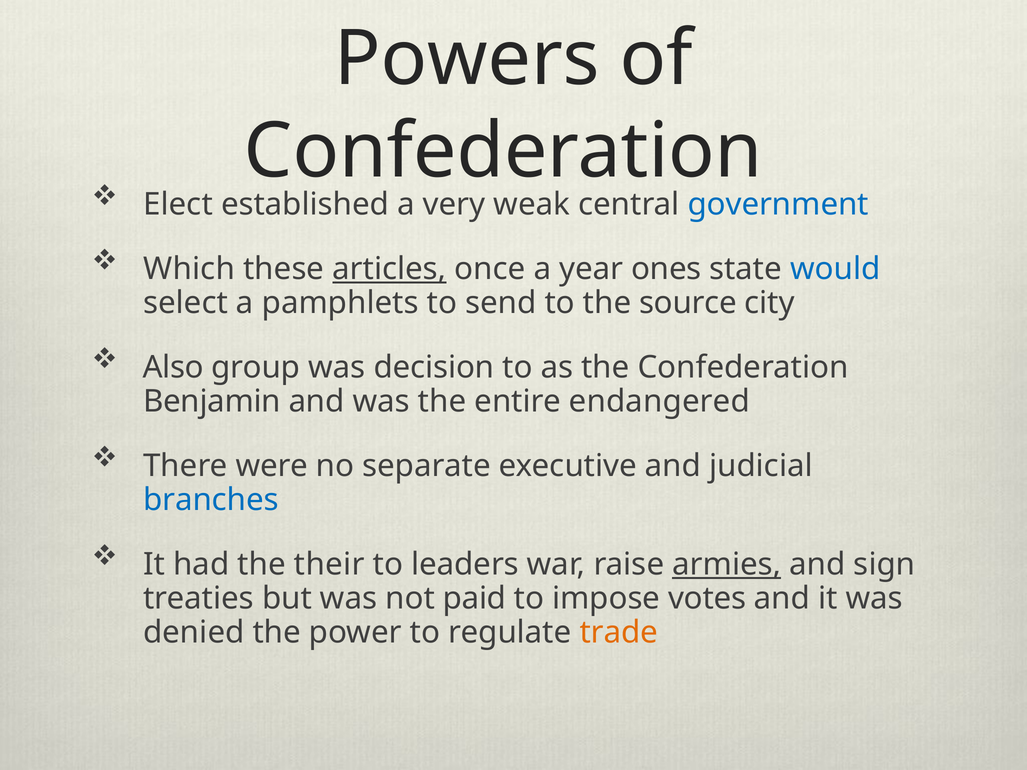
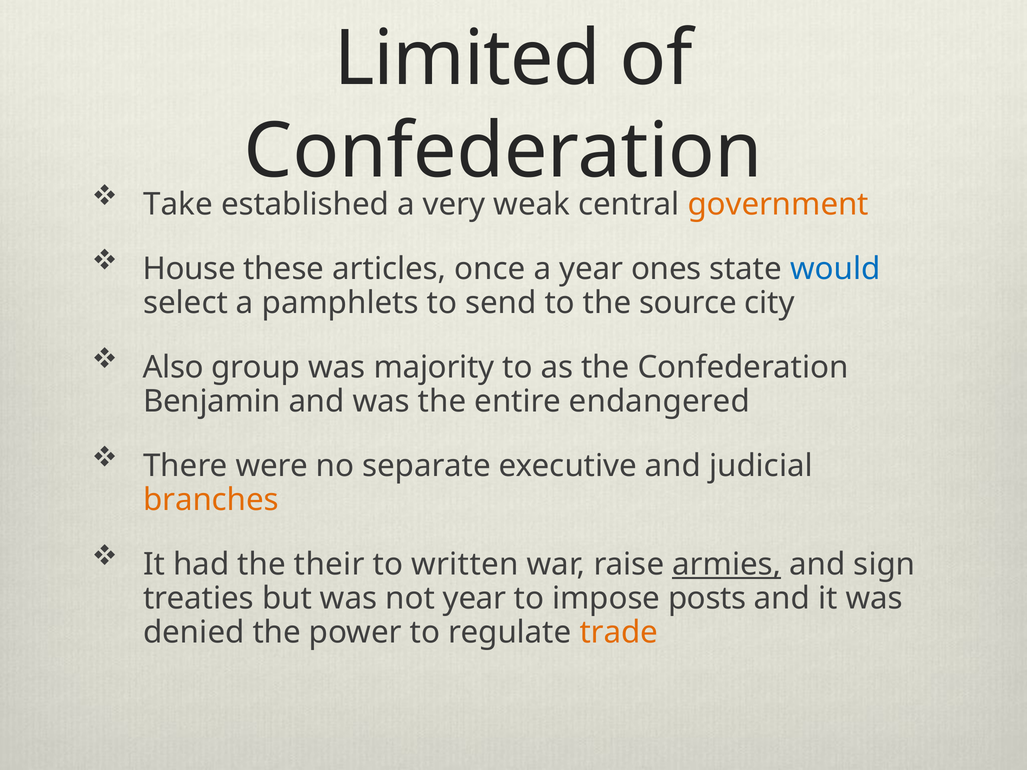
Powers: Powers -> Limited
Elect: Elect -> Take
government colour: blue -> orange
Which: Which -> House
articles underline: present -> none
decision: decision -> majority
branches colour: blue -> orange
leaders: leaders -> written
not paid: paid -> year
votes: votes -> posts
